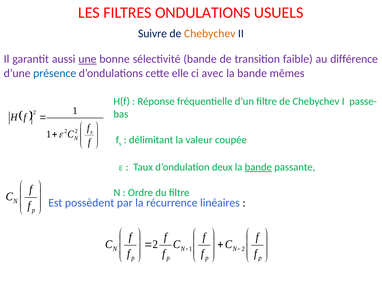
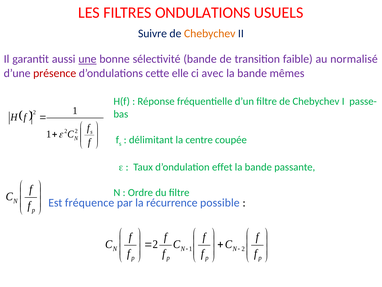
différence: différence -> normalisé
présence colour: blue -> red
valeur: valeur -> centre
deux: deux -> effet
bande at (258, 167) underline: present -> none
possèdent: possèdent -> fréquence
linéaires: linéaires -> possible
